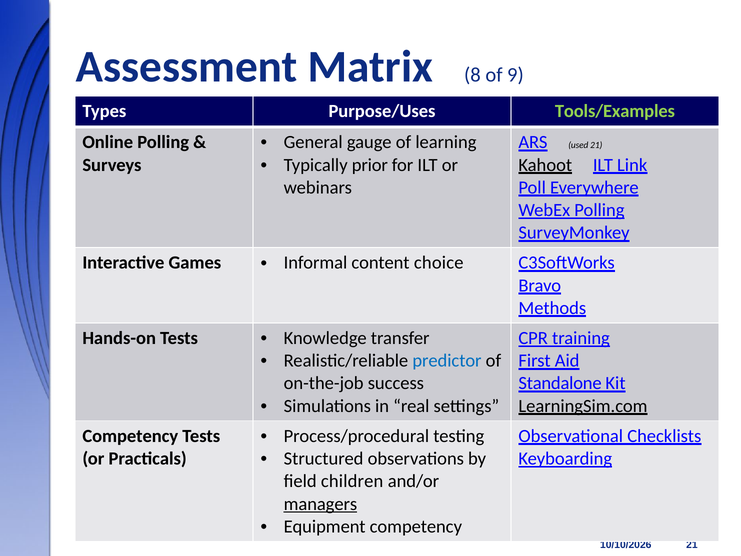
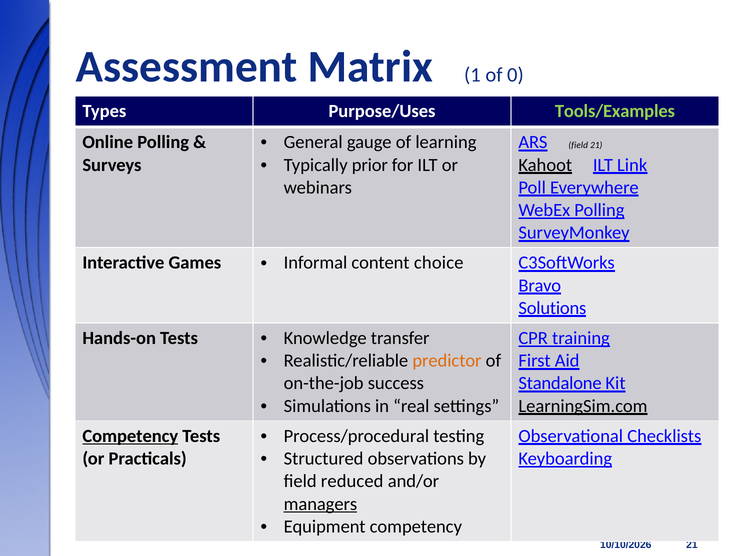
8: 8 -> 1
9: 9 -> 0
ARS used: used -> field
Methods: Methods -> Solutions
predictor colour: blue -> orange
Competency at (130, 436) underline: none -> present
children: children -> reduced
